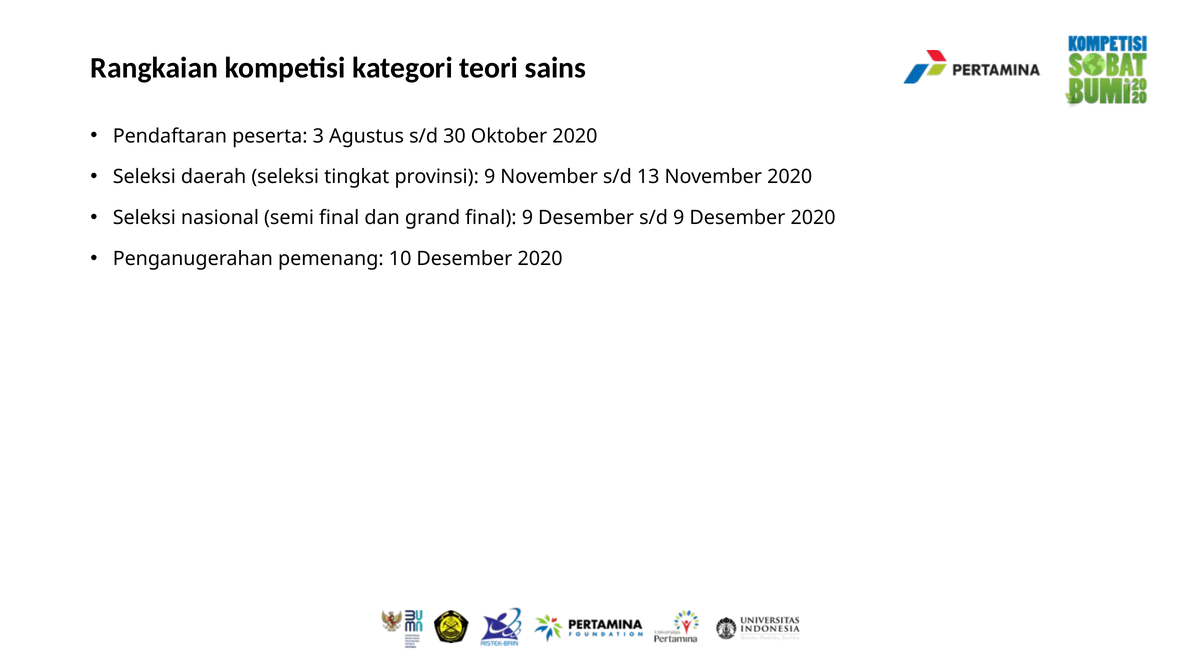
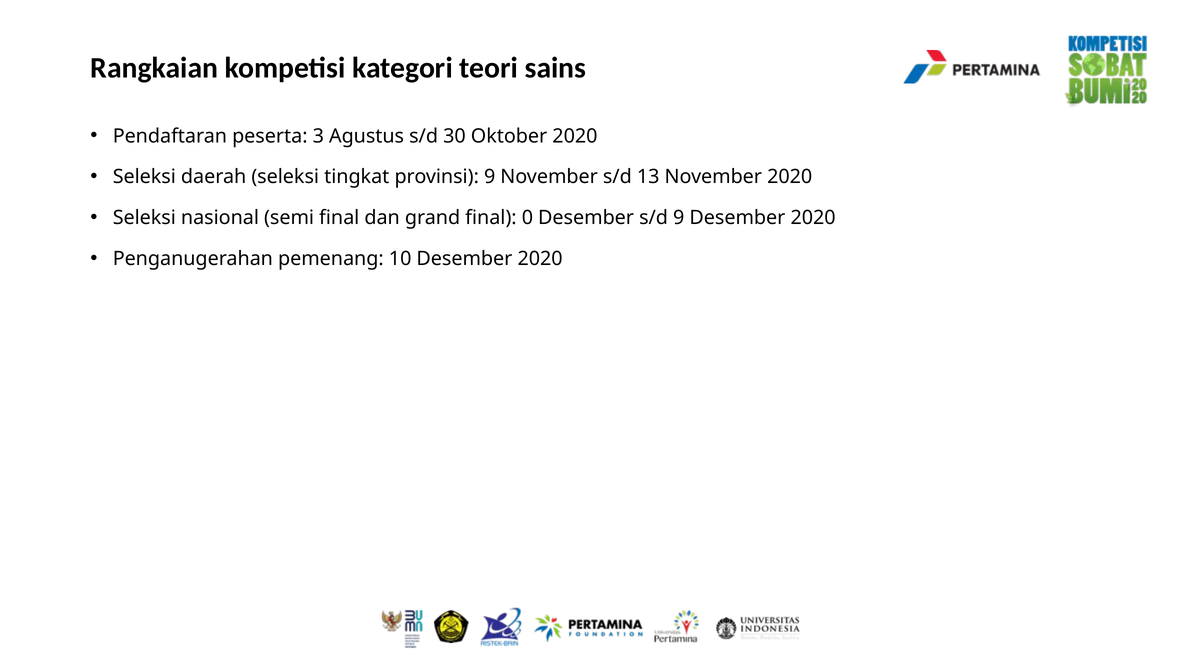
final 9: 9 -> 0
